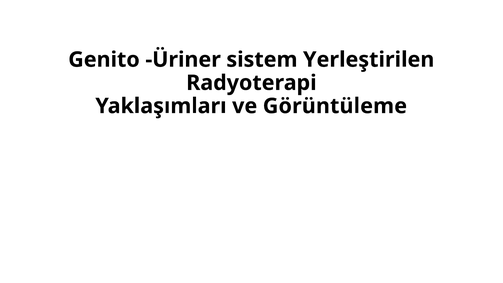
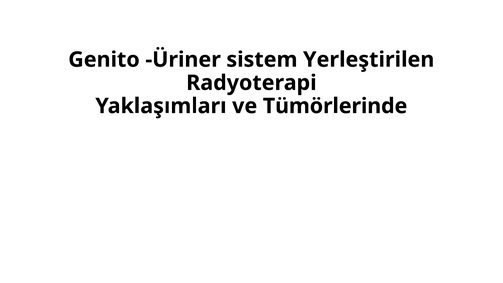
Görüntüleme: Görüntüleme -> Tümörlerinde
